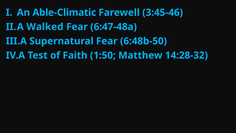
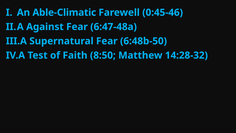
3:45-46: 3:45-46 -> 0:45-46
Walked: Walked -> Against
1:50: 1:50 -> 8:50
